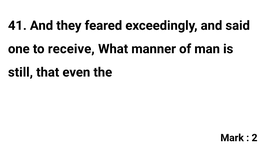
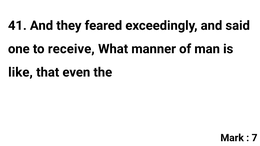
still: still -> like
2: 2 -> 7
